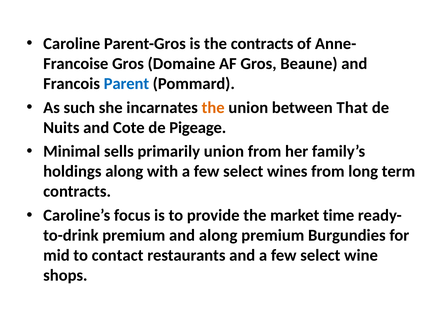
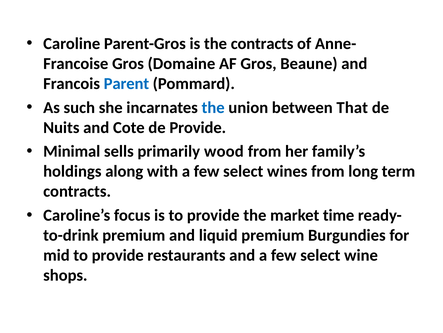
the at (213, 107) colour: orange -> blue
de Pigeage: Pigeage -> Provide
primarily union: union -> wood
and along: along -> liquid
mid to contact: contact -> provide
